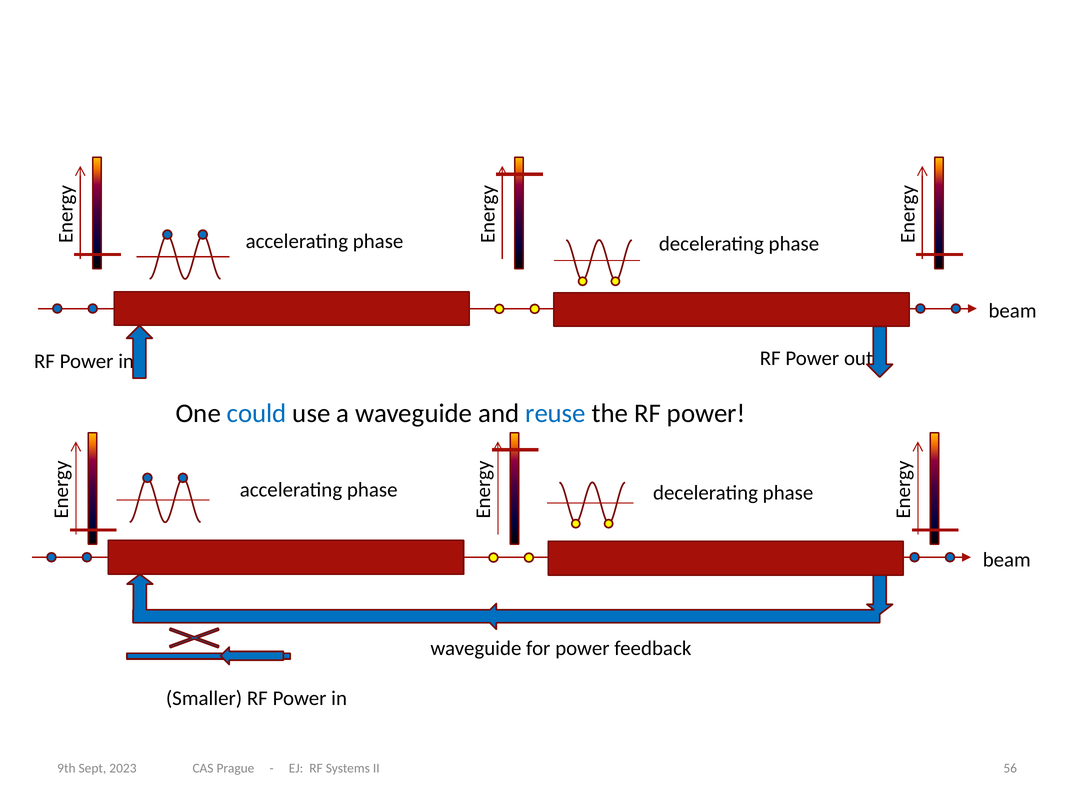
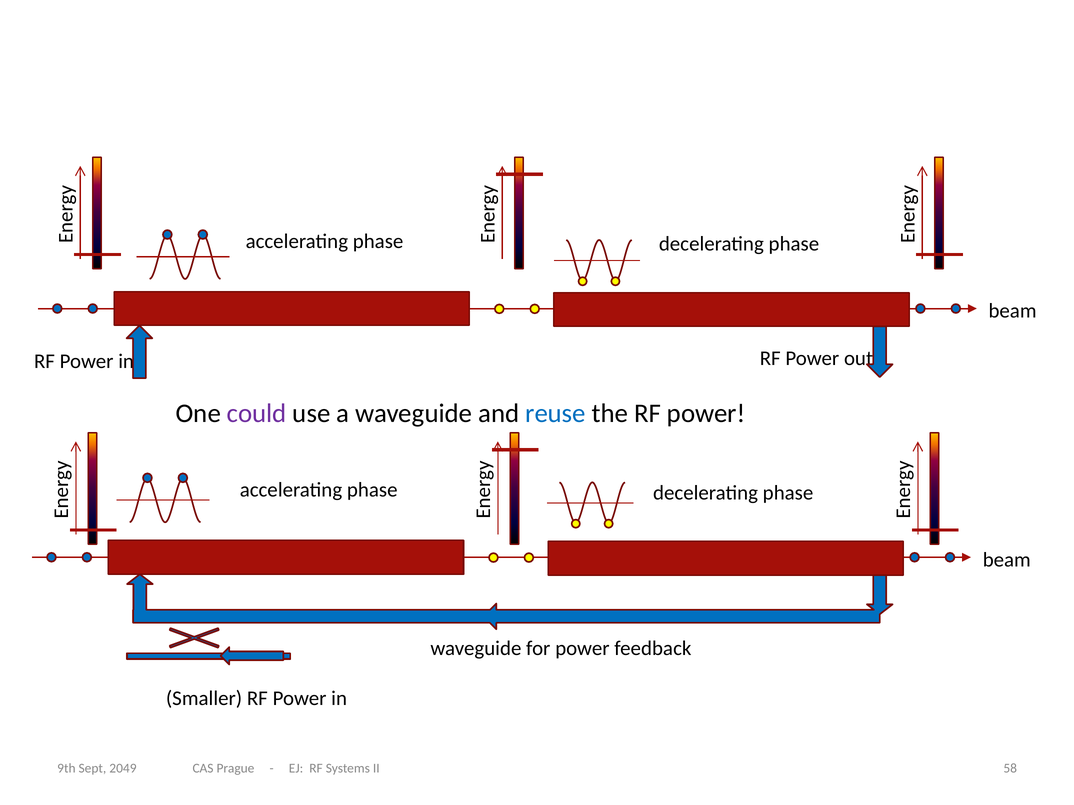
could colour: blue -> purple
56: 56 -> 58
2023: 2023 -> 2049
